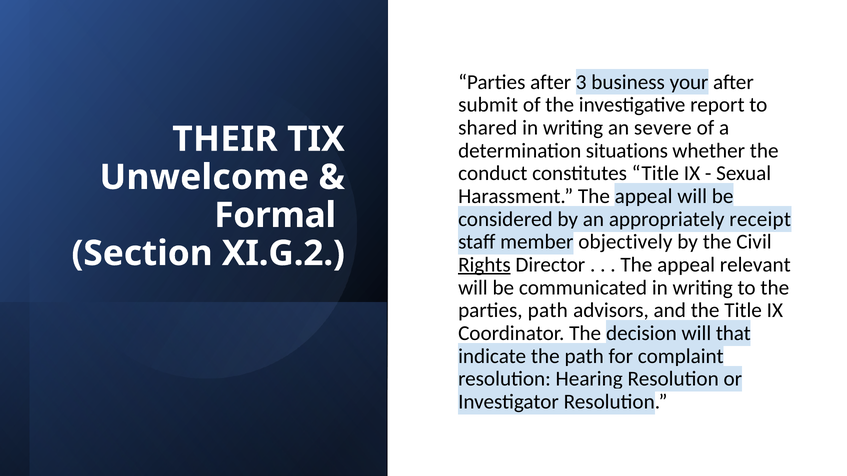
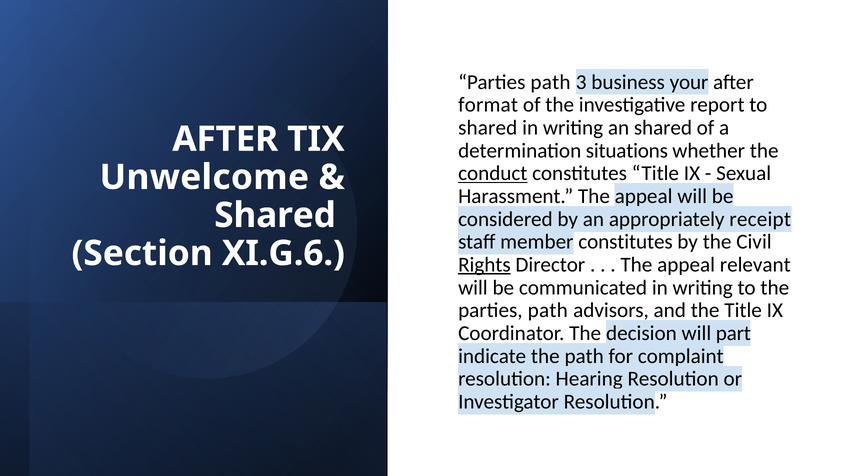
after at (551, 82): after -> path
submit: submit -> format
an severe: severe -> shared
THEIR at (225, 139): THEIR -> AFTER
conduct underline: none -> present
Formal at (275, 216): Formal -> Shared
member objectively: objectively -> constitutes
XI.G.2: XI.G.2 -> XI.G.6
that: that -> part
